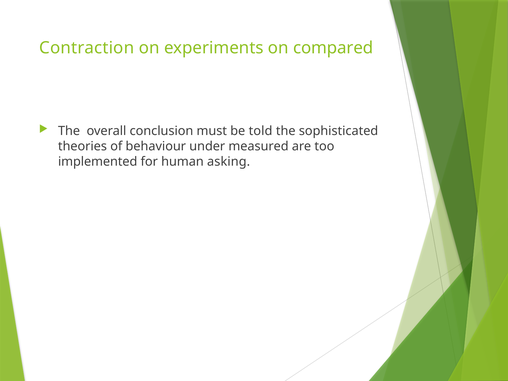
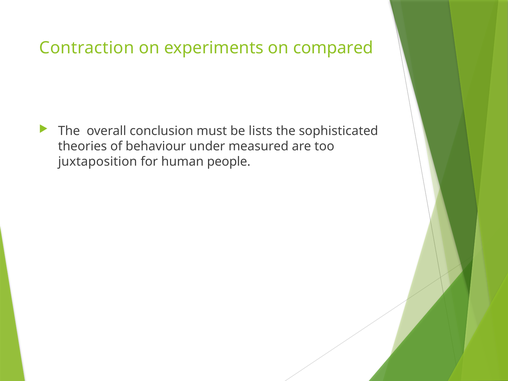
told: told -> lists
implemented: implemented -> juxtaposition
asking: asking -> people
